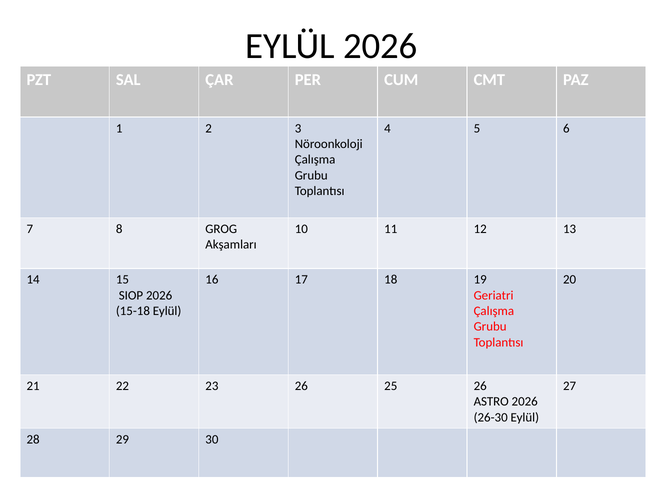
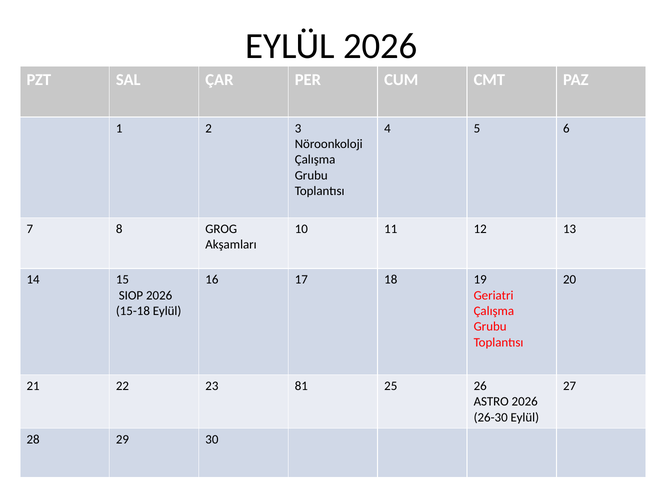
23 26: 26 -> 81
